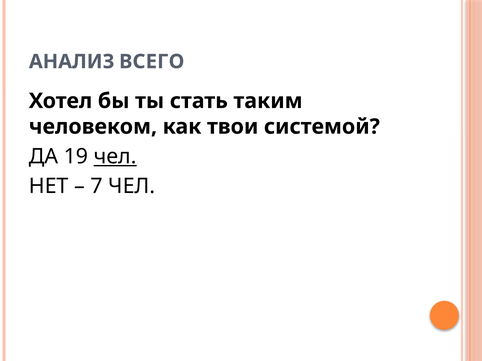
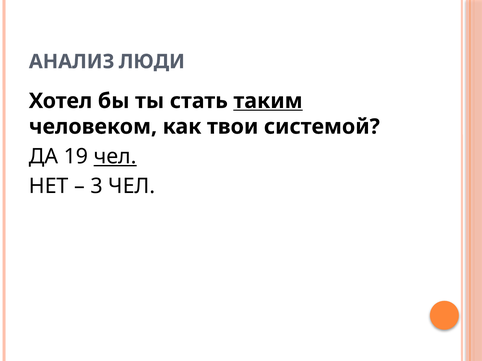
ВСЕГО: ВСЕГО -> ЛЮДИ
таким underline: none -> present
7: 7 -> 3
